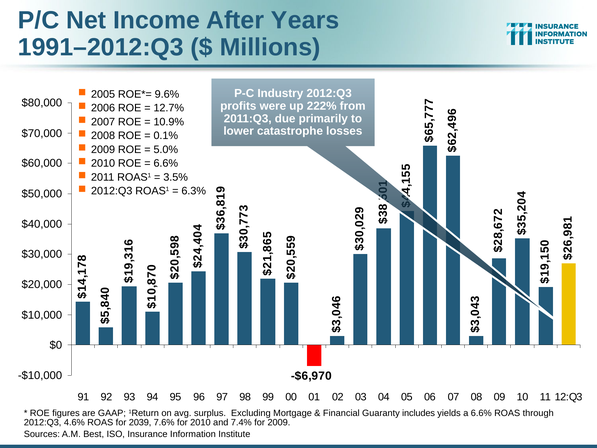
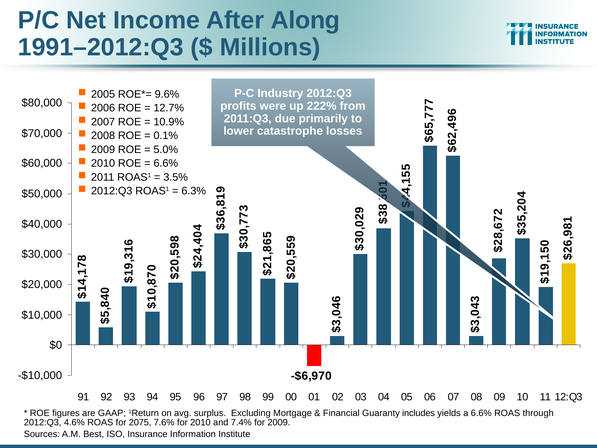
Years: Years -> Along
2039: 2039 -> 2075
